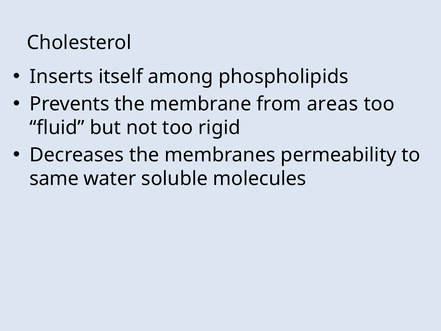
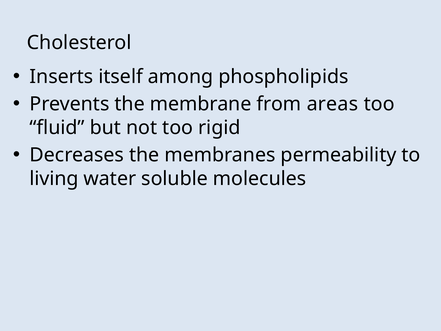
same: same -> living
